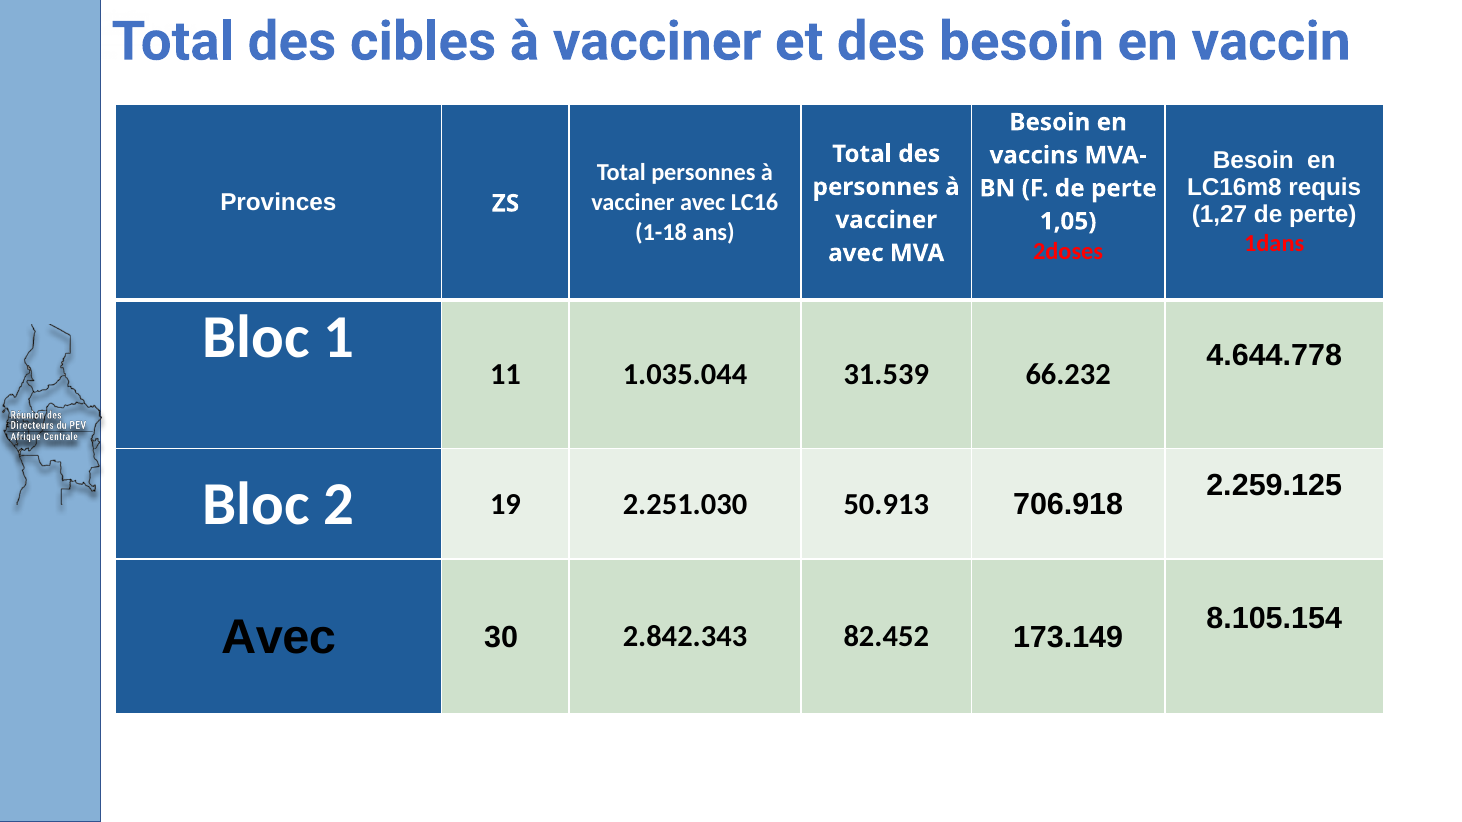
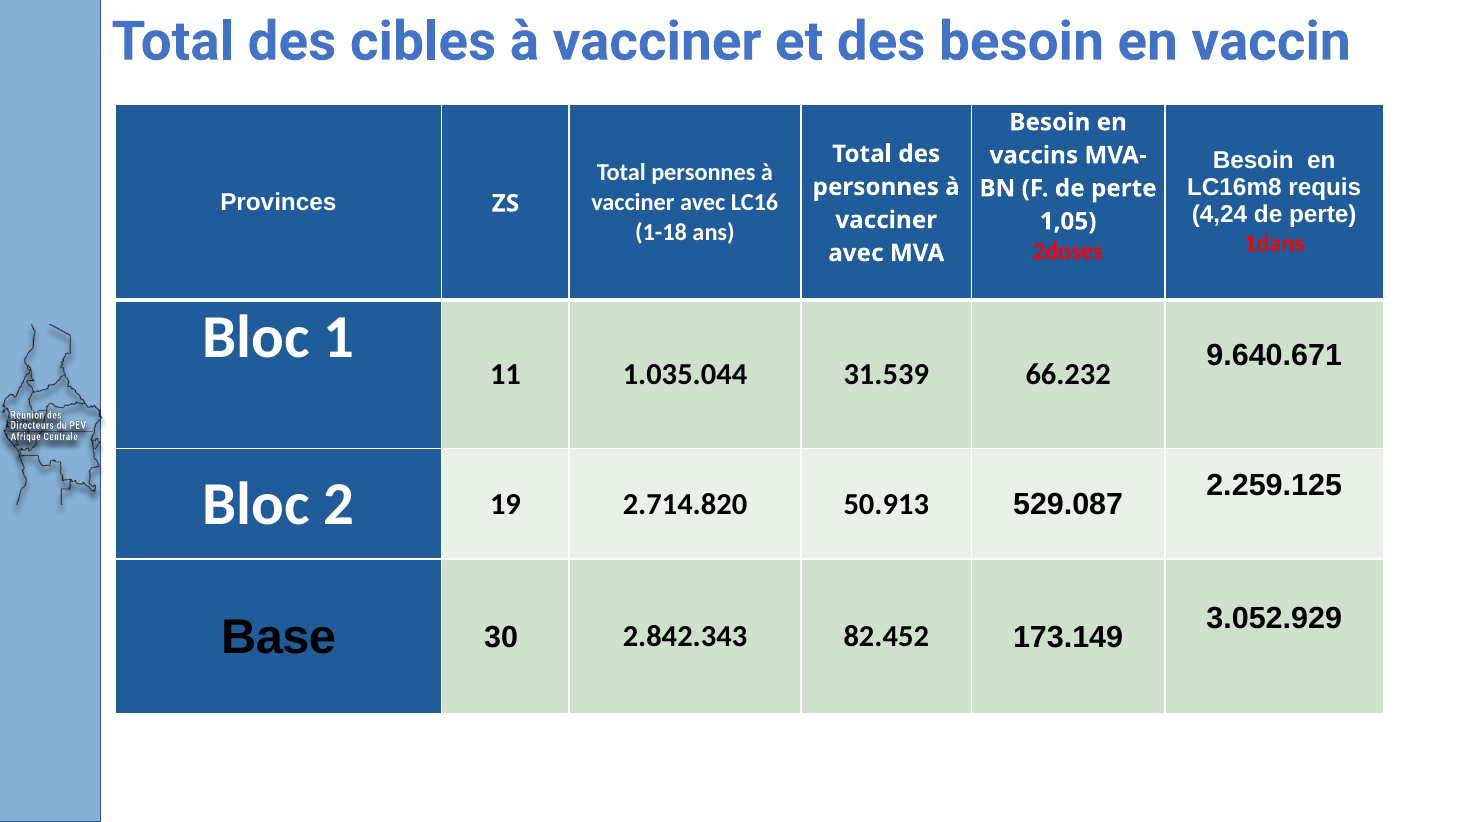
1,27: 1,27 -> 4,24
4.644.778: 4.644.778 -> 9.640.671
2.251.030: 2.251.030 -> 2.714.820
706.918: 706.918 -> 529.087
8.105.154: 8.105.154 -> 3.052.929
Avec at (279, 638): Avec -> Base
